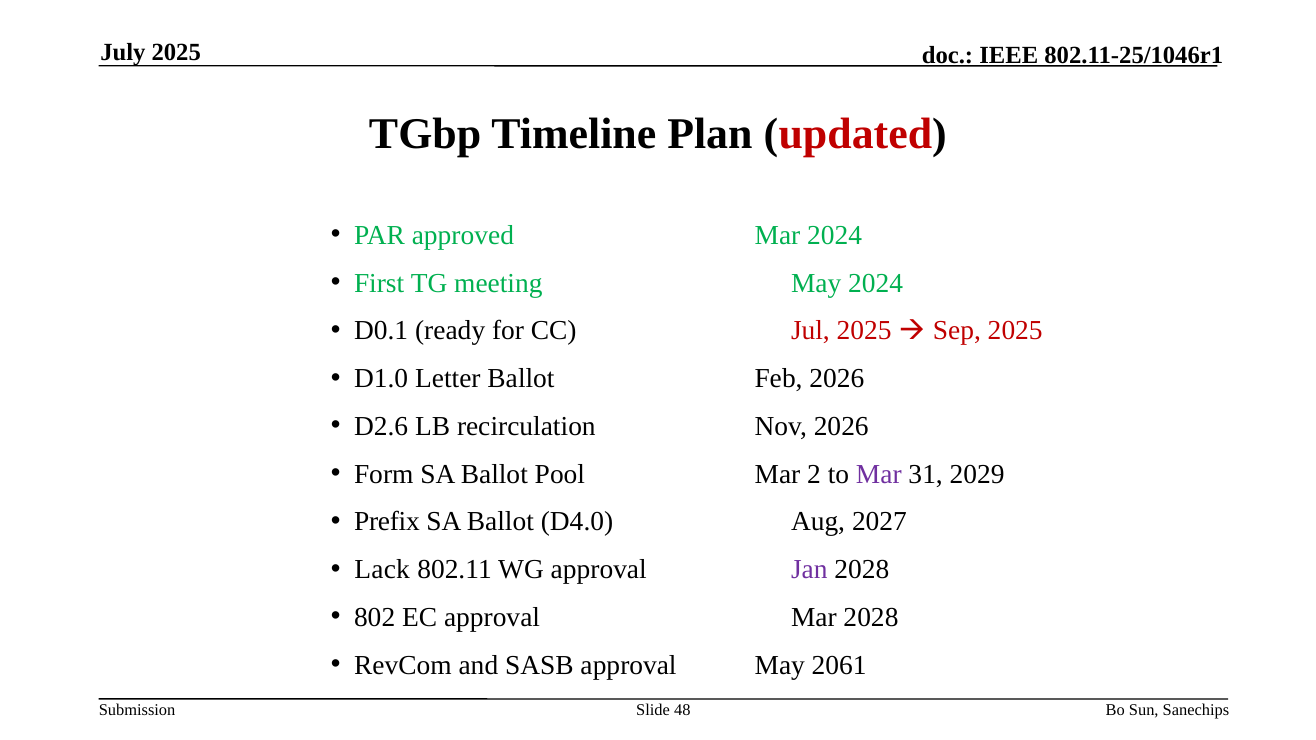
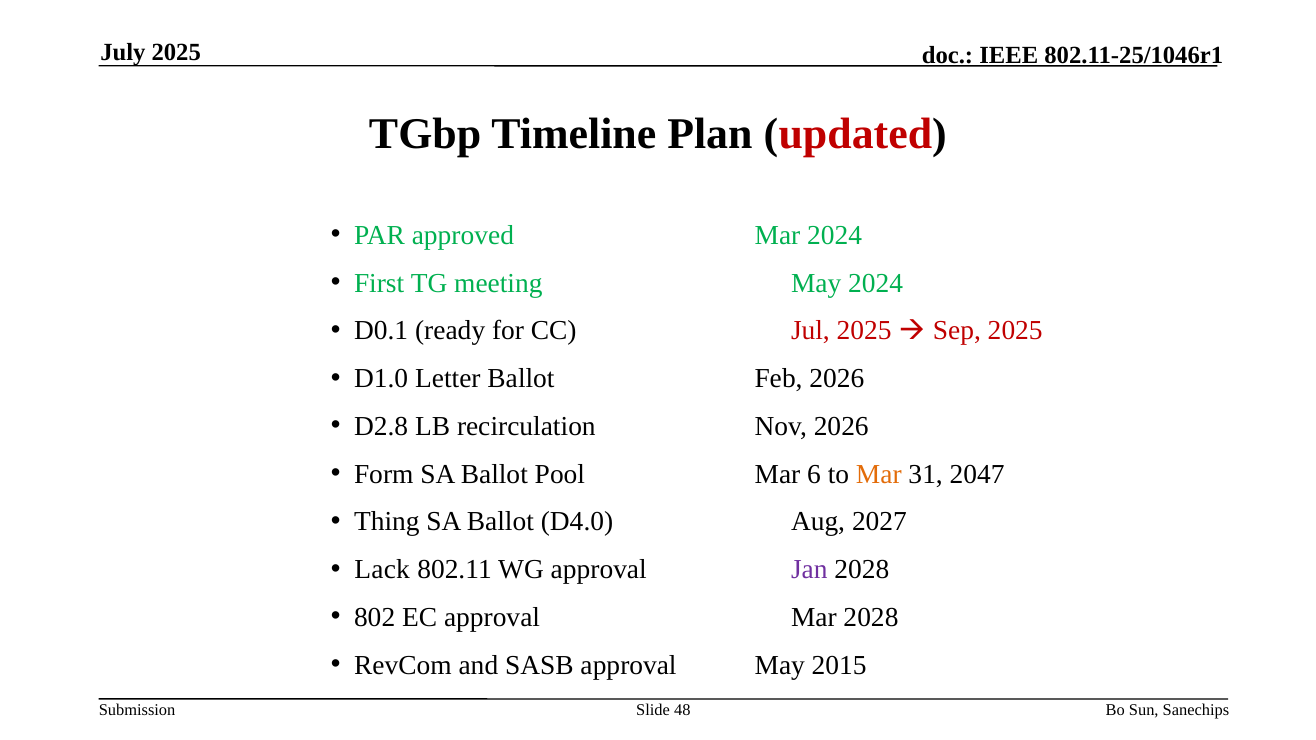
D2.6: D2.6 -> D2.8
2: 2 -> 6
Mar at (879, 474) colour: purple -> orange
2029: 2029 -> 2047
Prefix: Prefix -> Thing
2061: 2061 -> 2015
